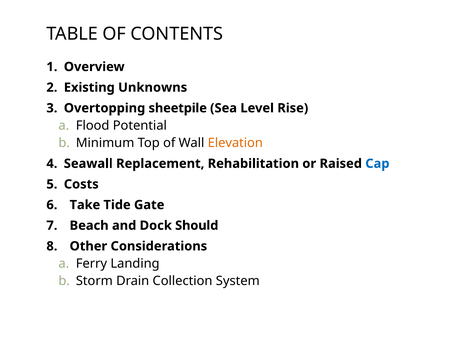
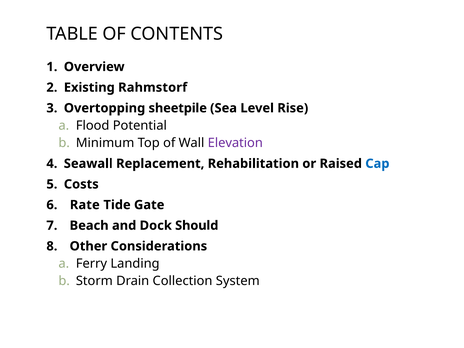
Unknowns: Unknowns -> Rahmstorf
Elevation colour: orange -> purple
Take: Take -> Rate
